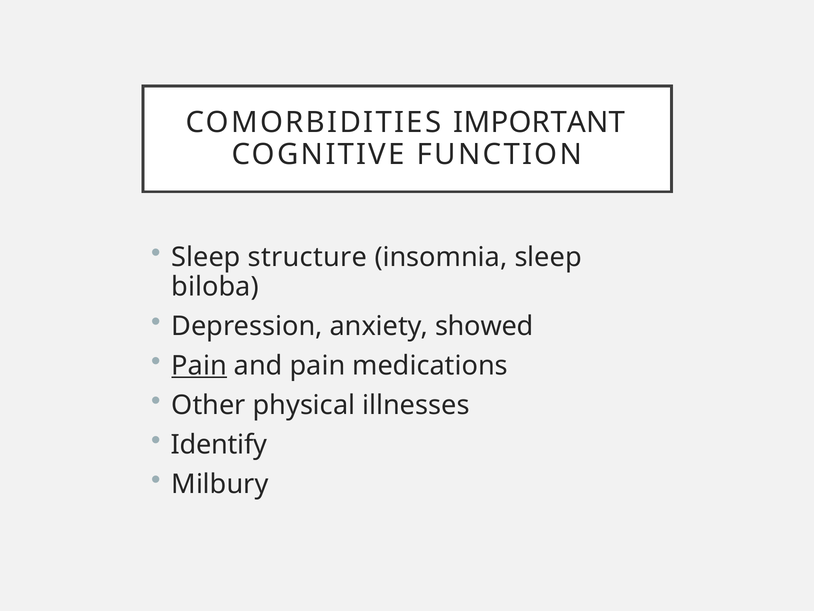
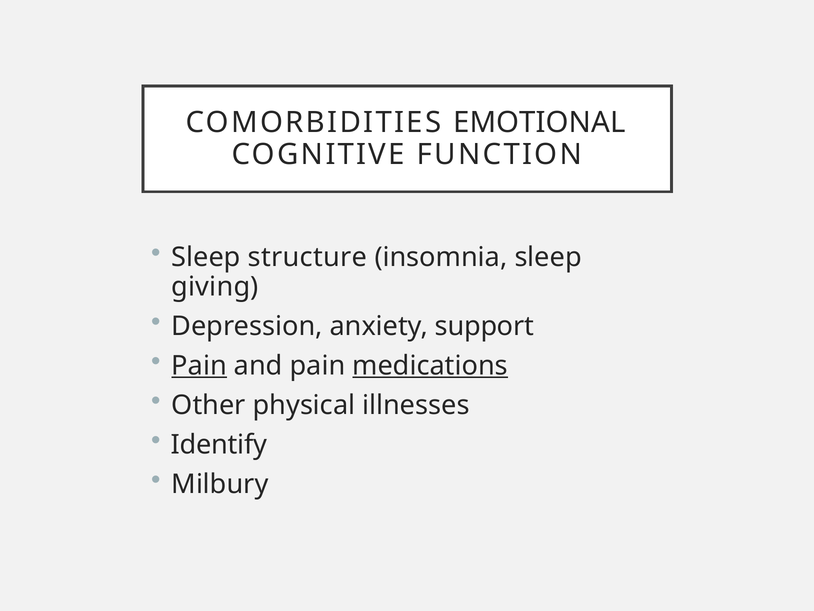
IMPORTANT: IMPORTANT -> EMOTIONAL
biloba: biloba -> giving
showed: showed -> support
medications underline: none -> present
